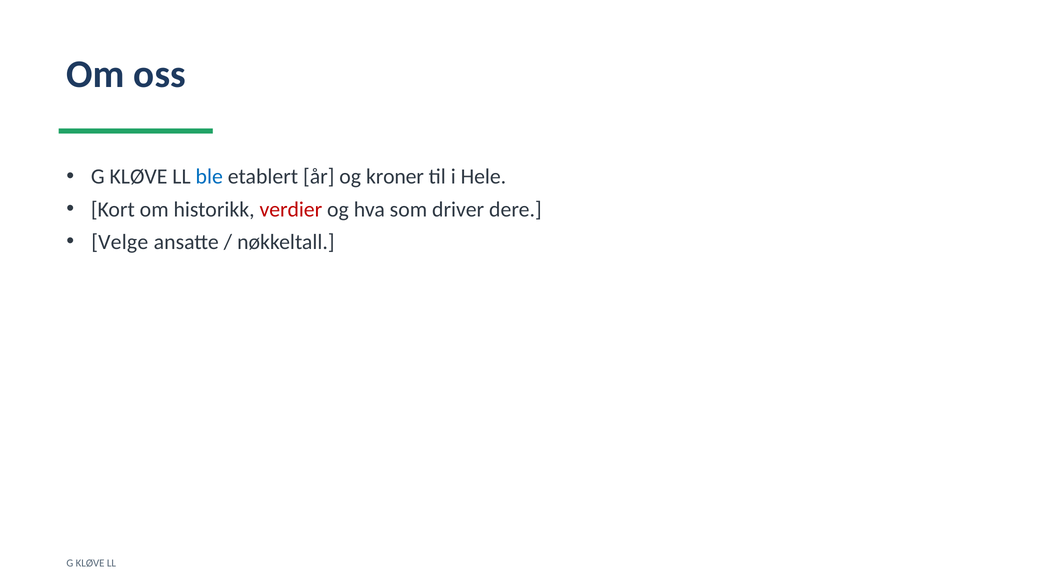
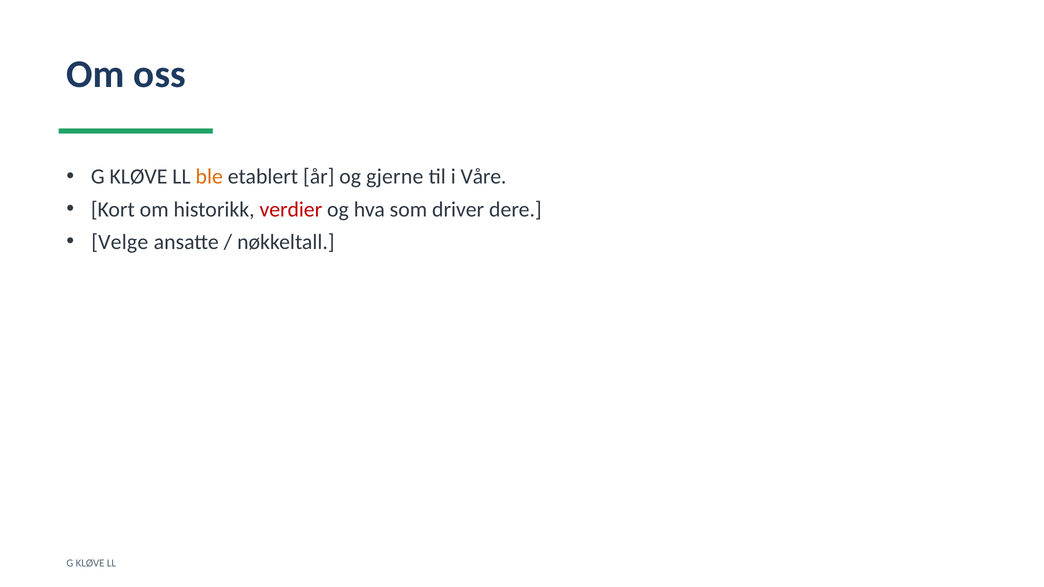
ble colour: blue -> orange
kroner: kroner -> gjerne
Hele: Hele -> Våre
